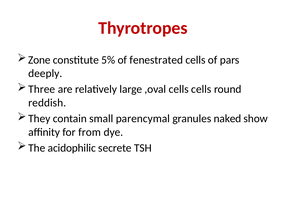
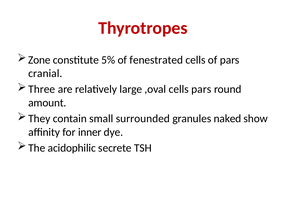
deeply: deeply -> cranial
cells cells: cells -> pars
reddish: reddish -> amount
parencymal: parencymal -> surrounded
from: from -> inner
